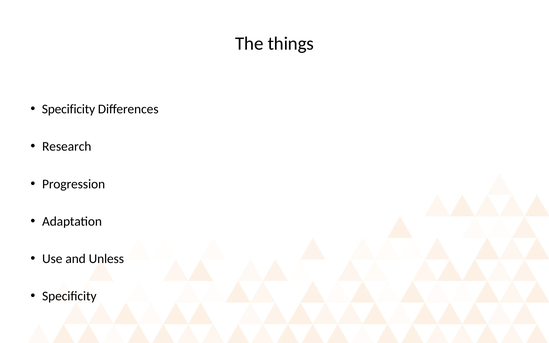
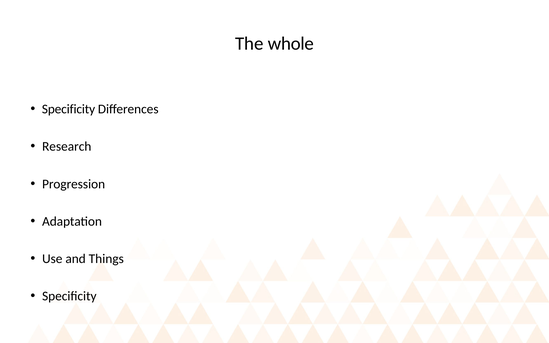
things: things -> whole
Unless: Unless -> Things
